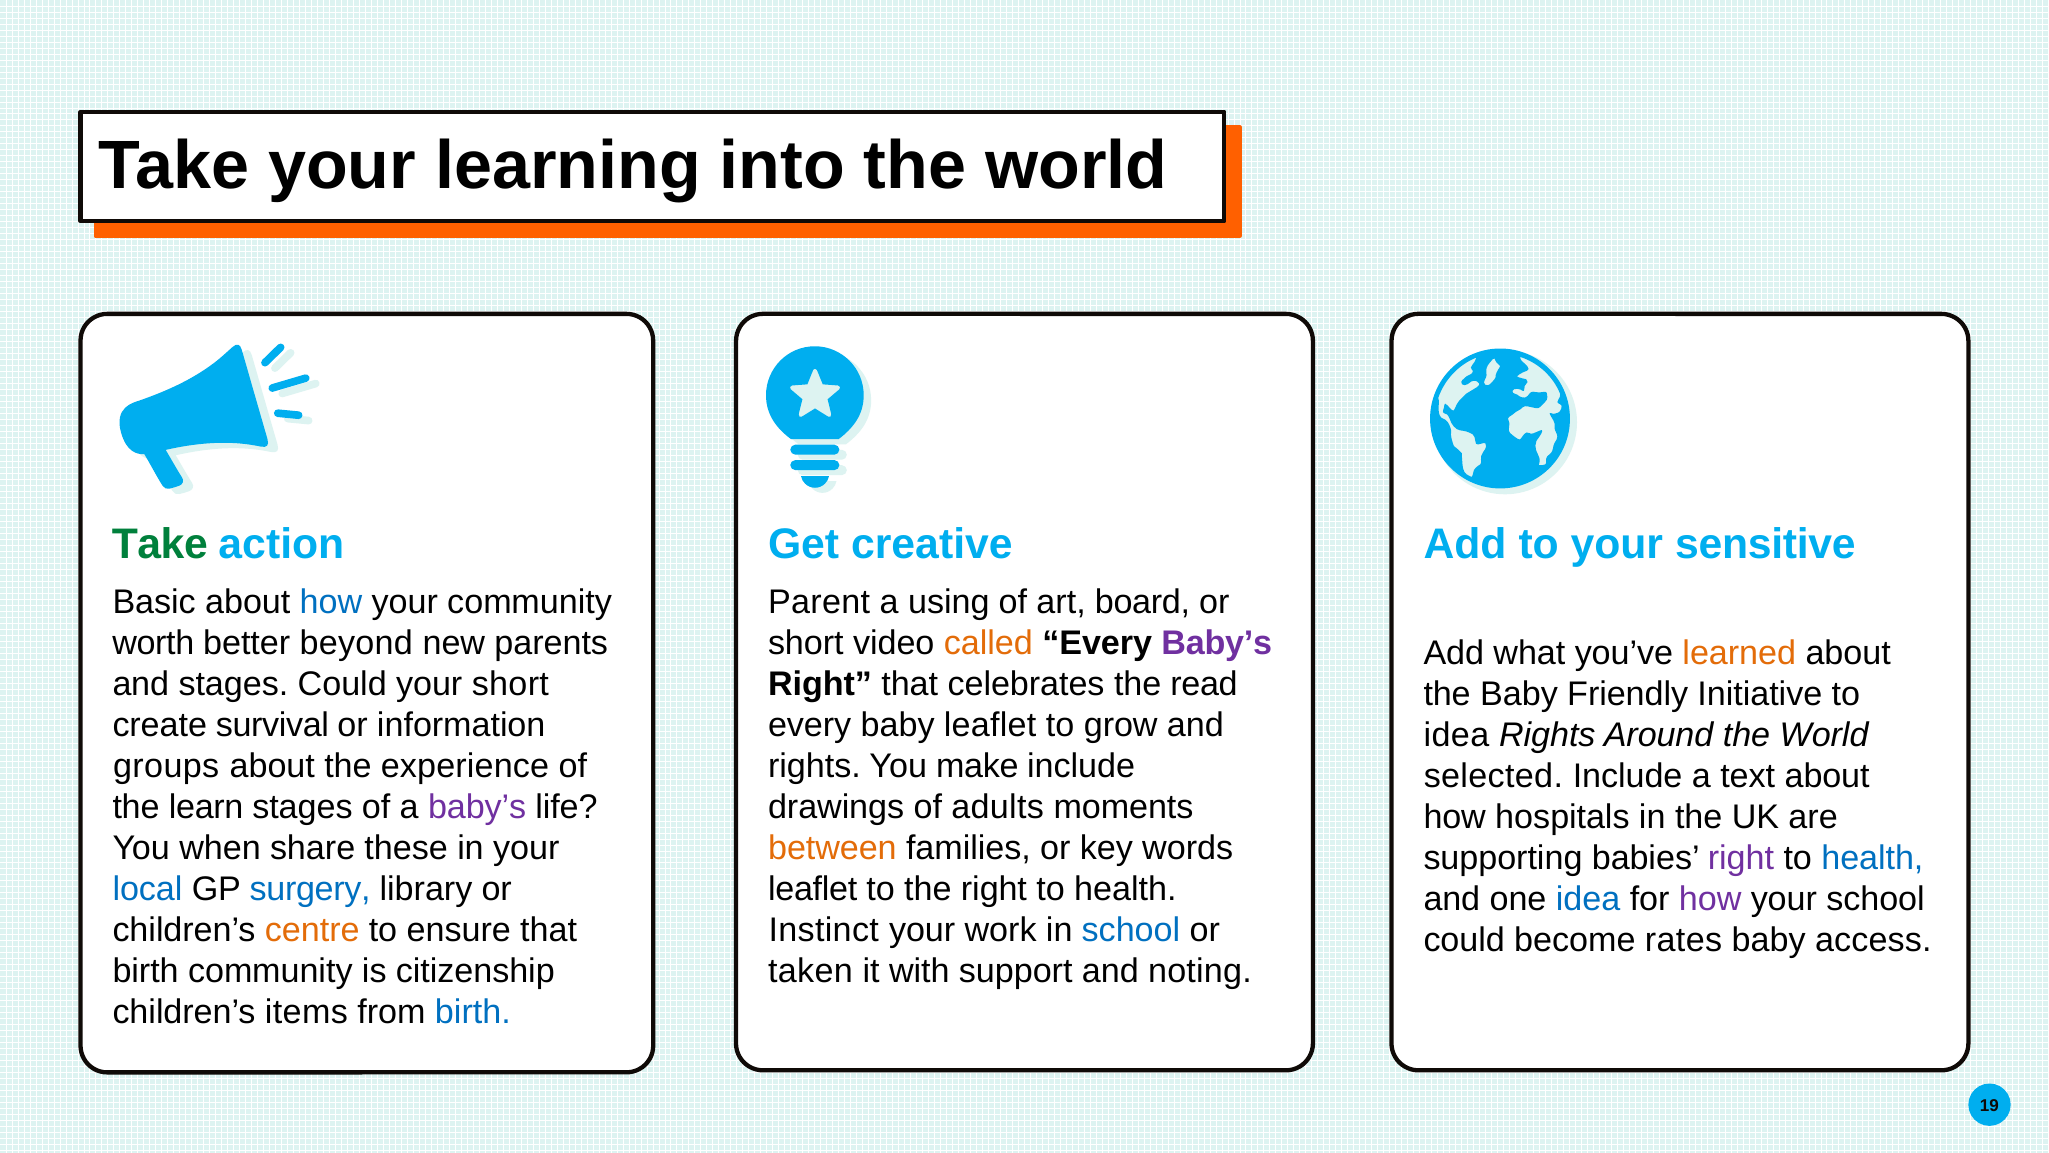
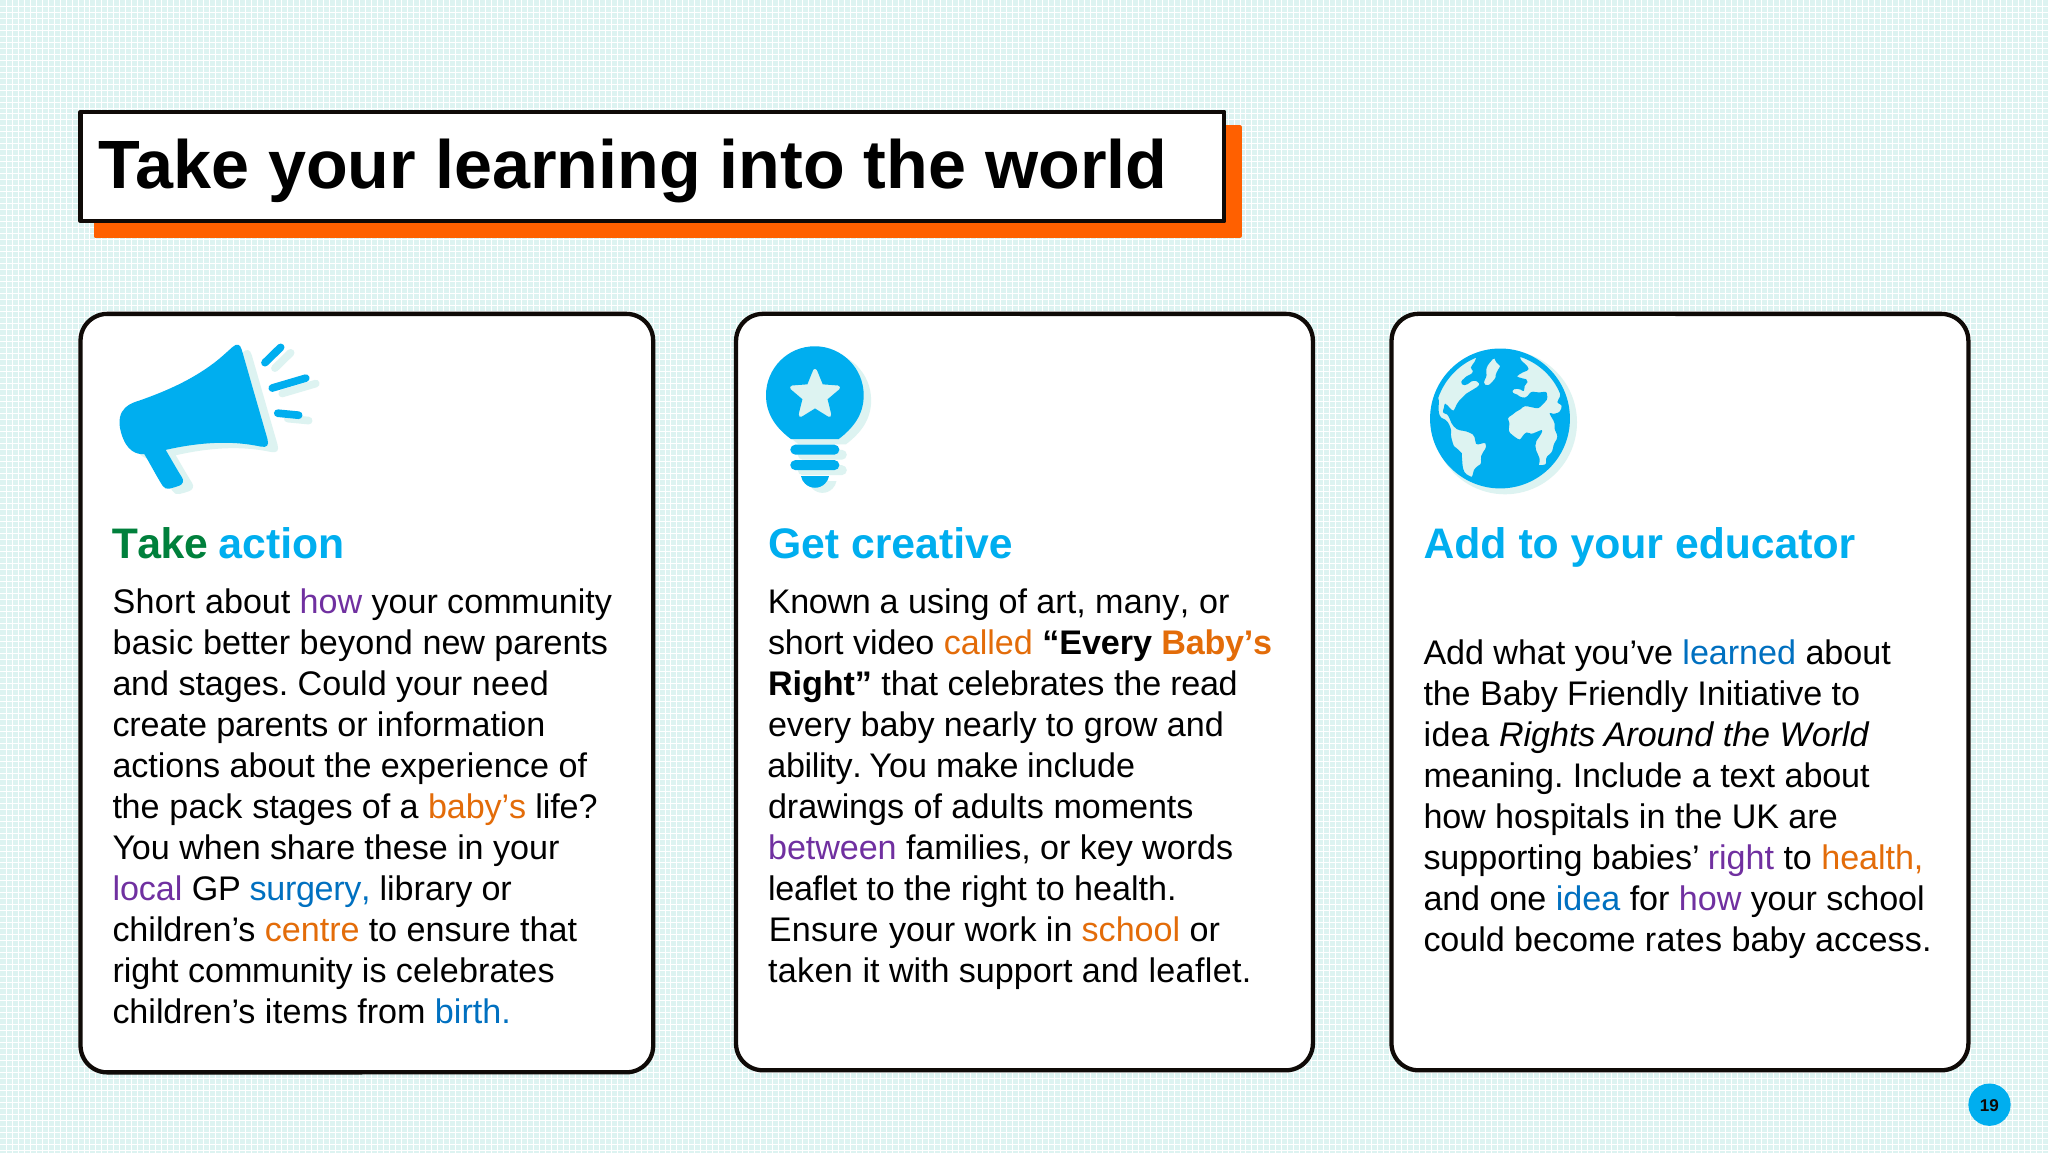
sensitive: sensitive -> educator
Basic at (154, 602): Basic -> Short
how at (331, 602) colour: blue -> purple
Parent: Parent -> Known
board: board -> many
worth: worth -> basic
Baby’s at (1217, 643) colour: purple -> orange
learned colour: orange -> blue
your short: short -> need
create survival: survival -> parents
baby leaflet: leaflet -> nearly
groups: groups -> actions
rights at (814, 766): rights -> ability
selected: selected -> meaning
learn: learn -> pack
baby’s at (477, 807) colour: purple -> orange
between colour: orange -> purple
health at (1872, 858) colour: blue -> orange
local colour: blue -> purple
Instinct at (824, 930): Instinct -> Ensure
school at (1131, 930) colour: blue -> orange
birth at (146, 971): birth -> right
is citizenship: citizenship -> celebrates
and noting: noting -> leaflet
